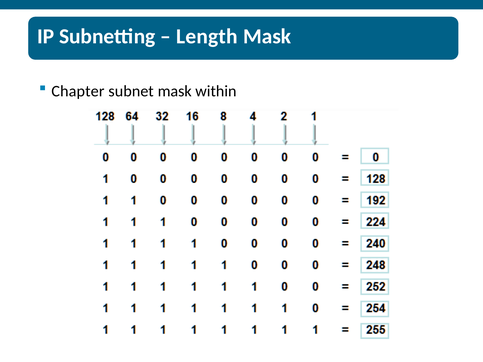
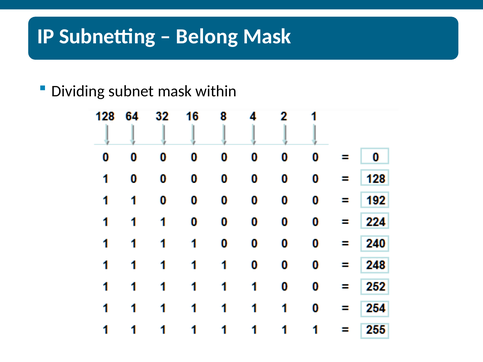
Length: Length -> Belong
Chapter: Chapter -> Dividing
